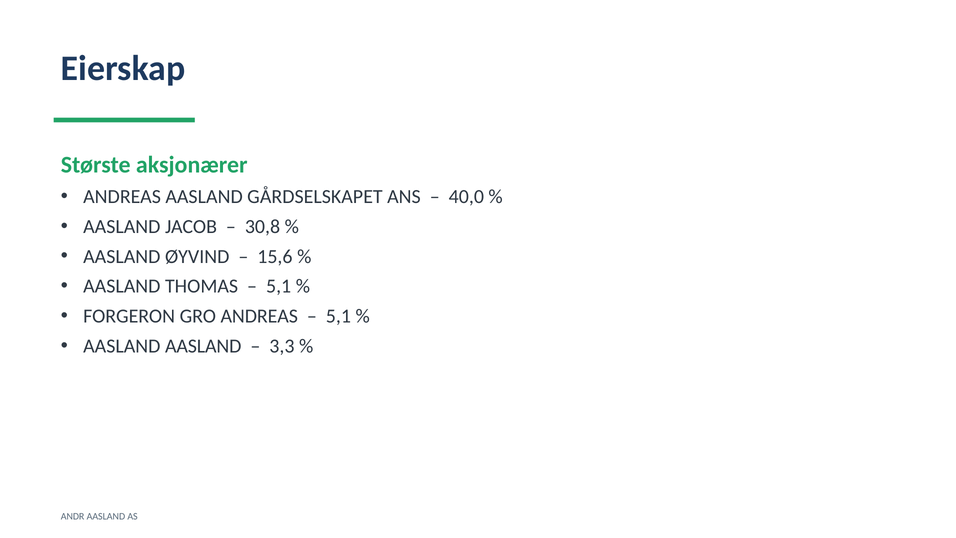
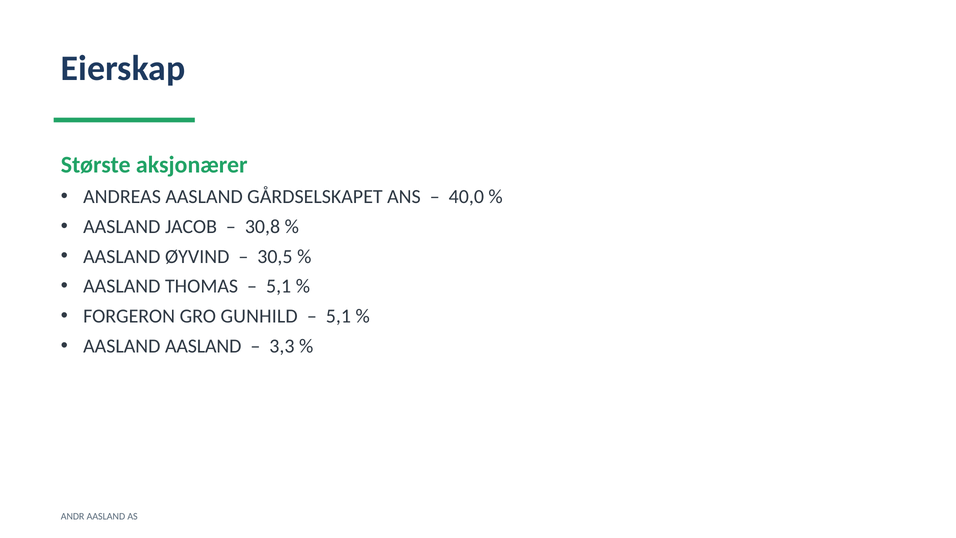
15,6: 15,6 -> 30,5
GRO ANDREAS: ANDREAS -> GUNHILD
